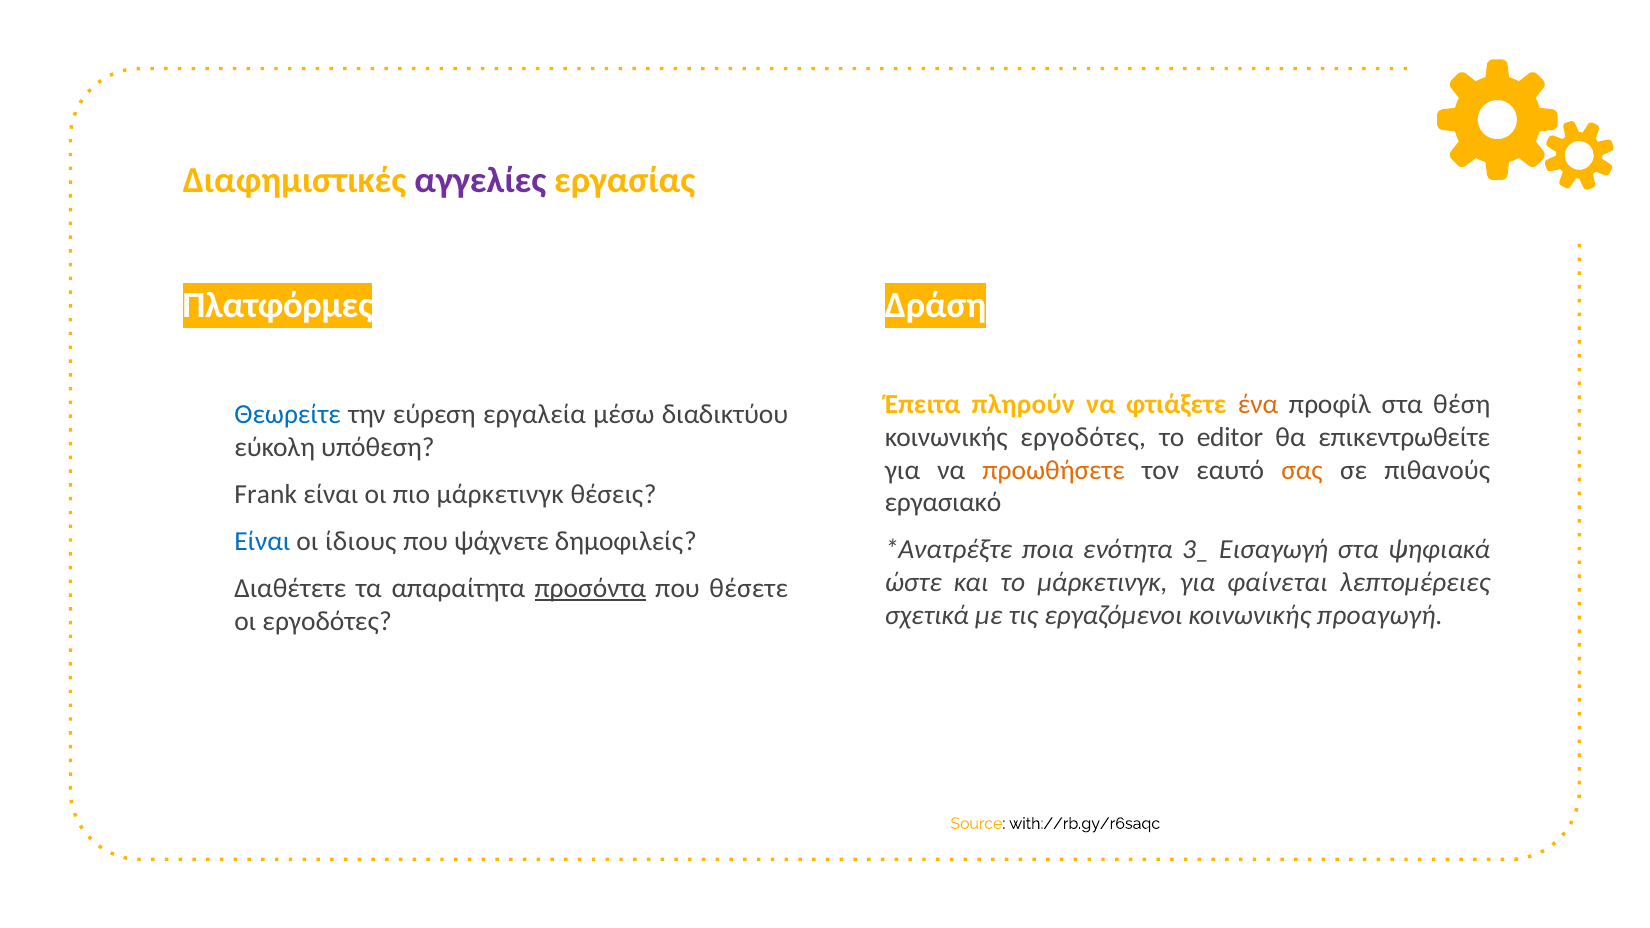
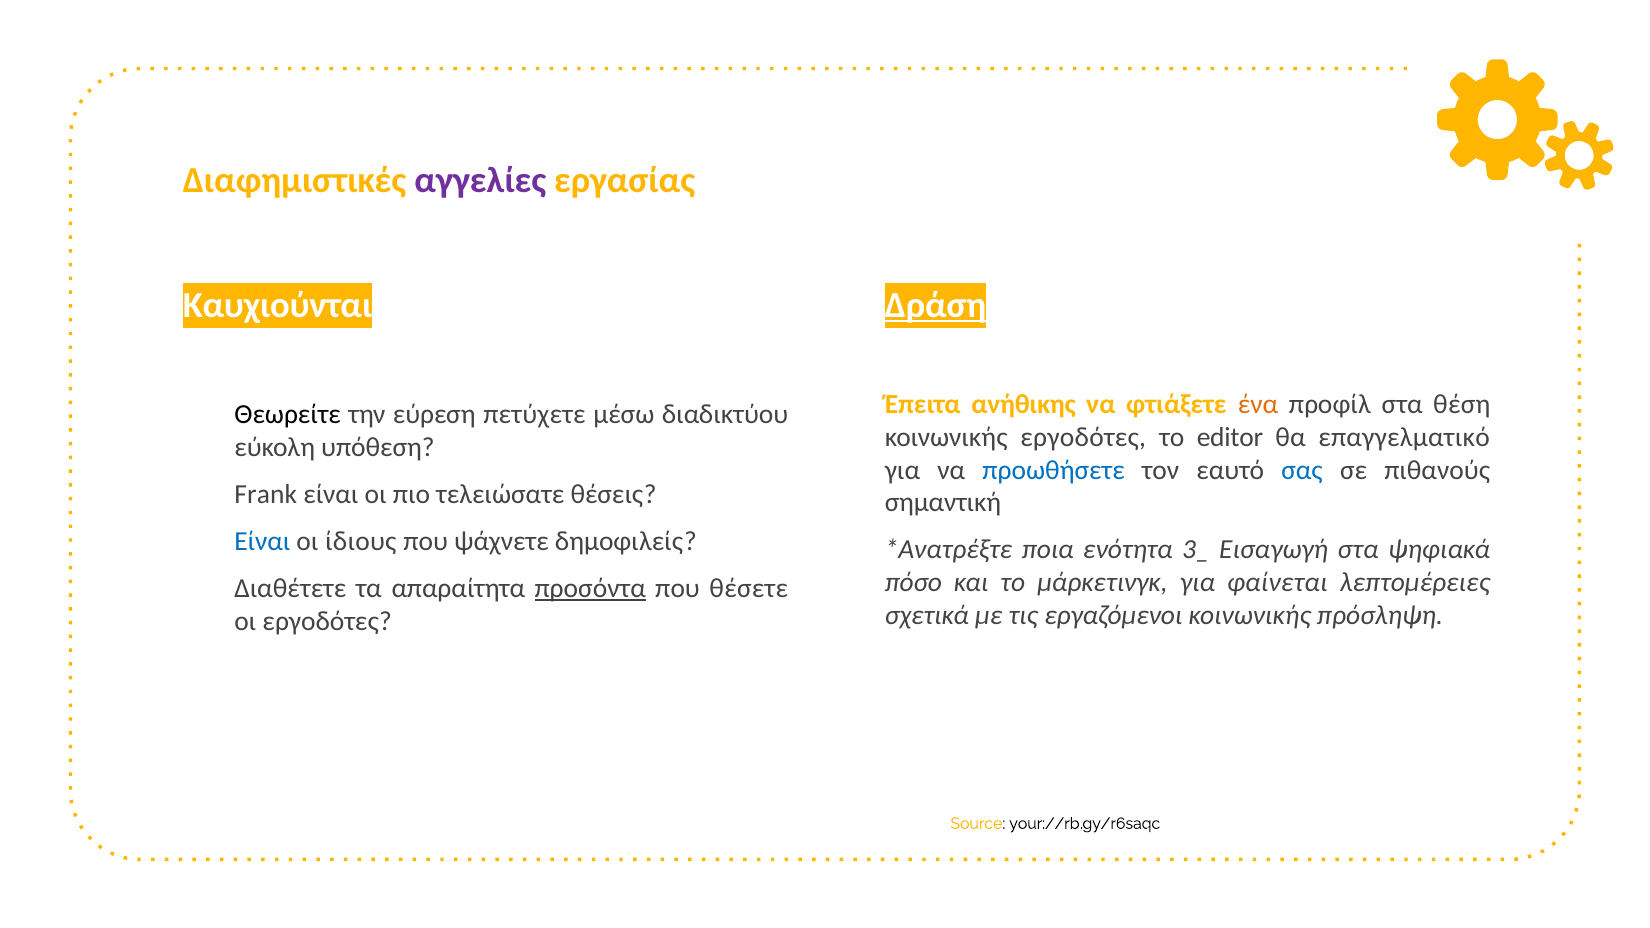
Πλατφόρμες: Πλατφόρμες -> Καυχιούνται
Δράση underline: none -> present
πληρούν: πληρούν -> ανήθικης
Θεωρείτε colour: blue -> black
εργαλεία: εργαλεία -> πετύχετε
επικεντρωθείτε: επικεντρωθείτε -> επαγγελματικό
προωθήσετε colour: orange -> blue
σας colour: orange -> blue
πιο μάρκετινγκ: μάρκετινγκ -> τελειώσατε
εργασιακό: εργασιακό -> σημαντική
ώστε: ώστε -> πόσο
προαγωγή: προαγωγή -> πρόσληψη
with://rb.gy/r6saqc: with://rb.gy/r6saqc -> your://rb.gy/r6saqc
